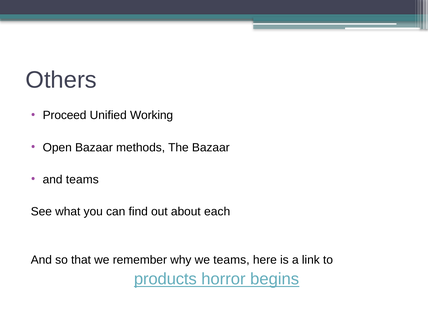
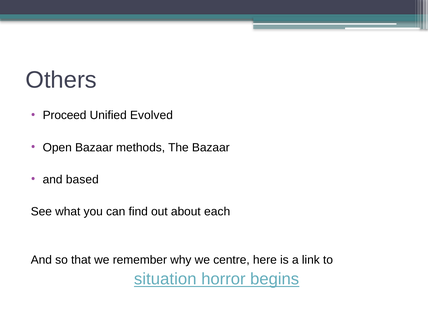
Working: Working -> Evolved
and teams: teams -> based
we teams: teams -> centre
products: products -> situation
